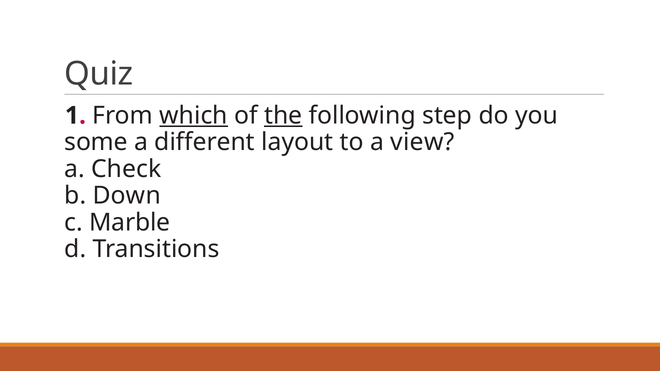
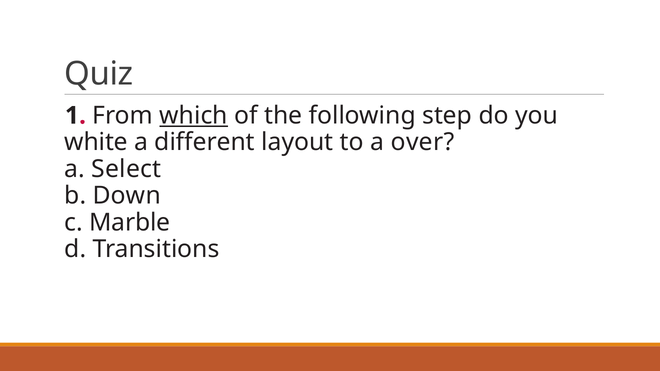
the underline: present -> none
some: some -> white
view: view -> over
Check: Check -> Select
